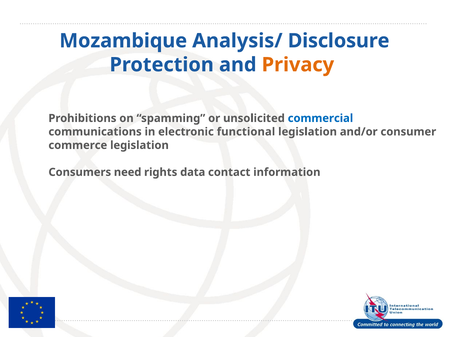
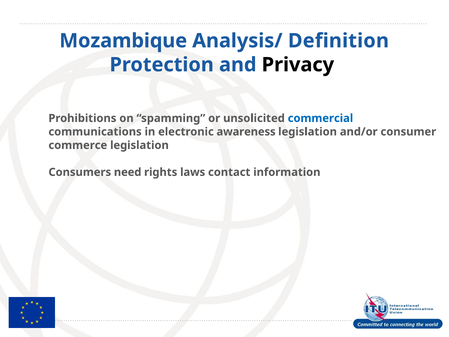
Disclosure: Disclosure -> Definition
Privacy colour: orange -> black
functional: functional -> awareness
data: data -> laws
